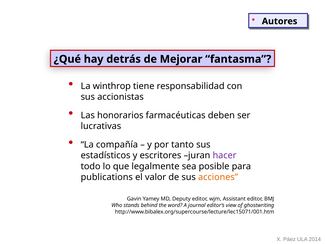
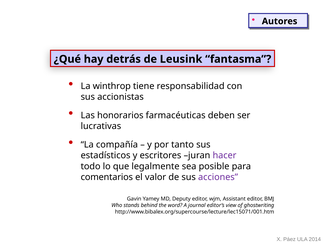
Mejorar: Mejorar -> Leusink
publications: publications -> comentarios
acciones colour: orange -> purple
